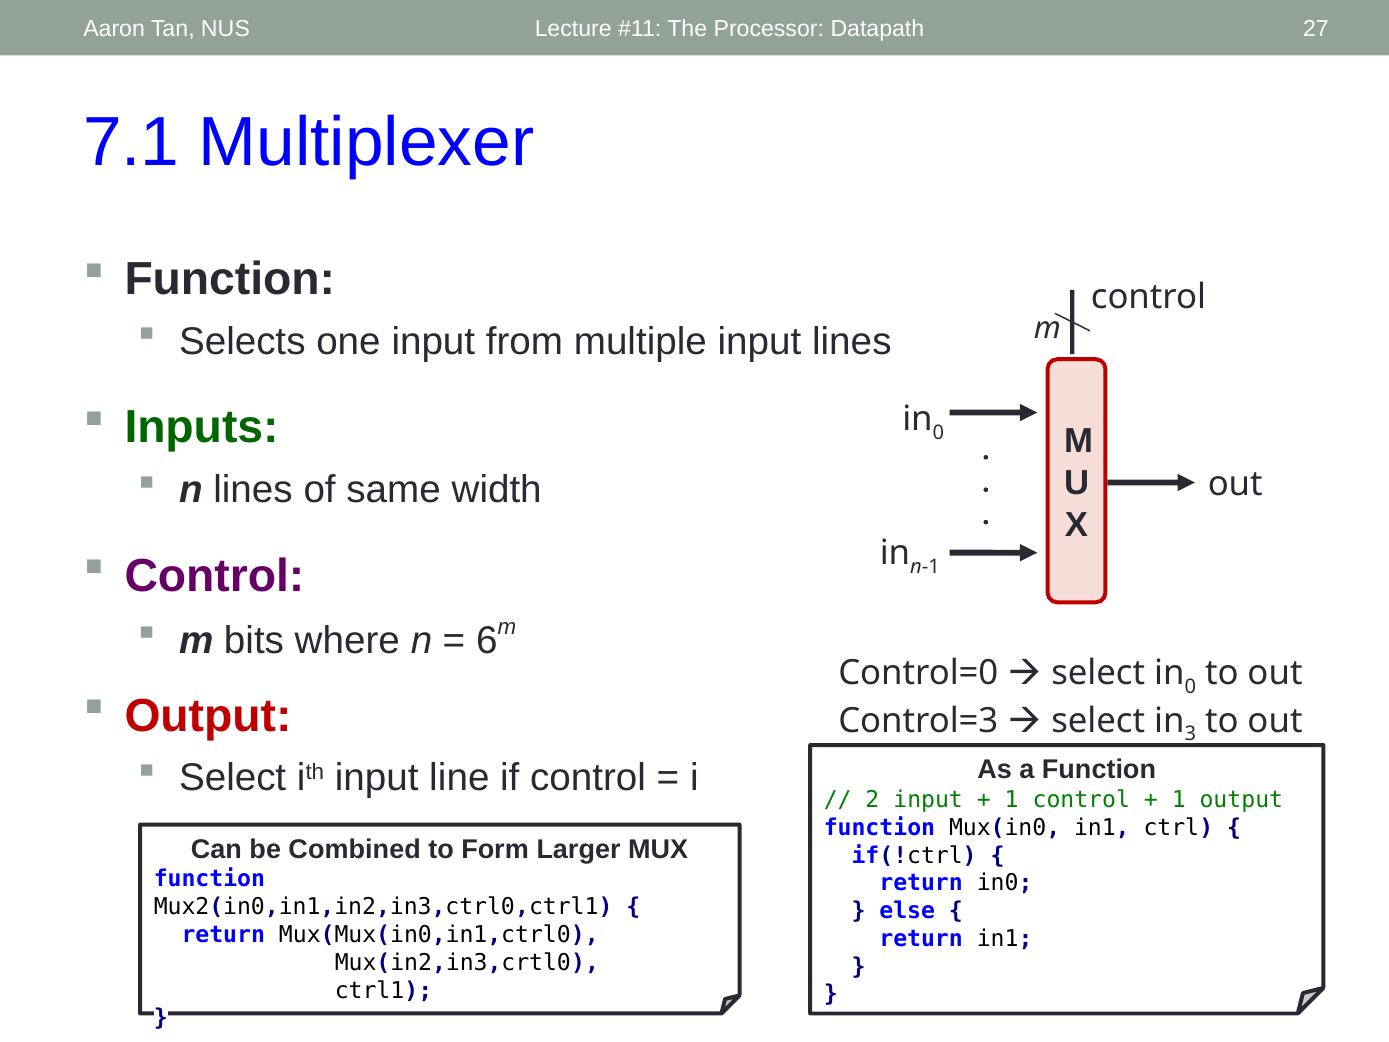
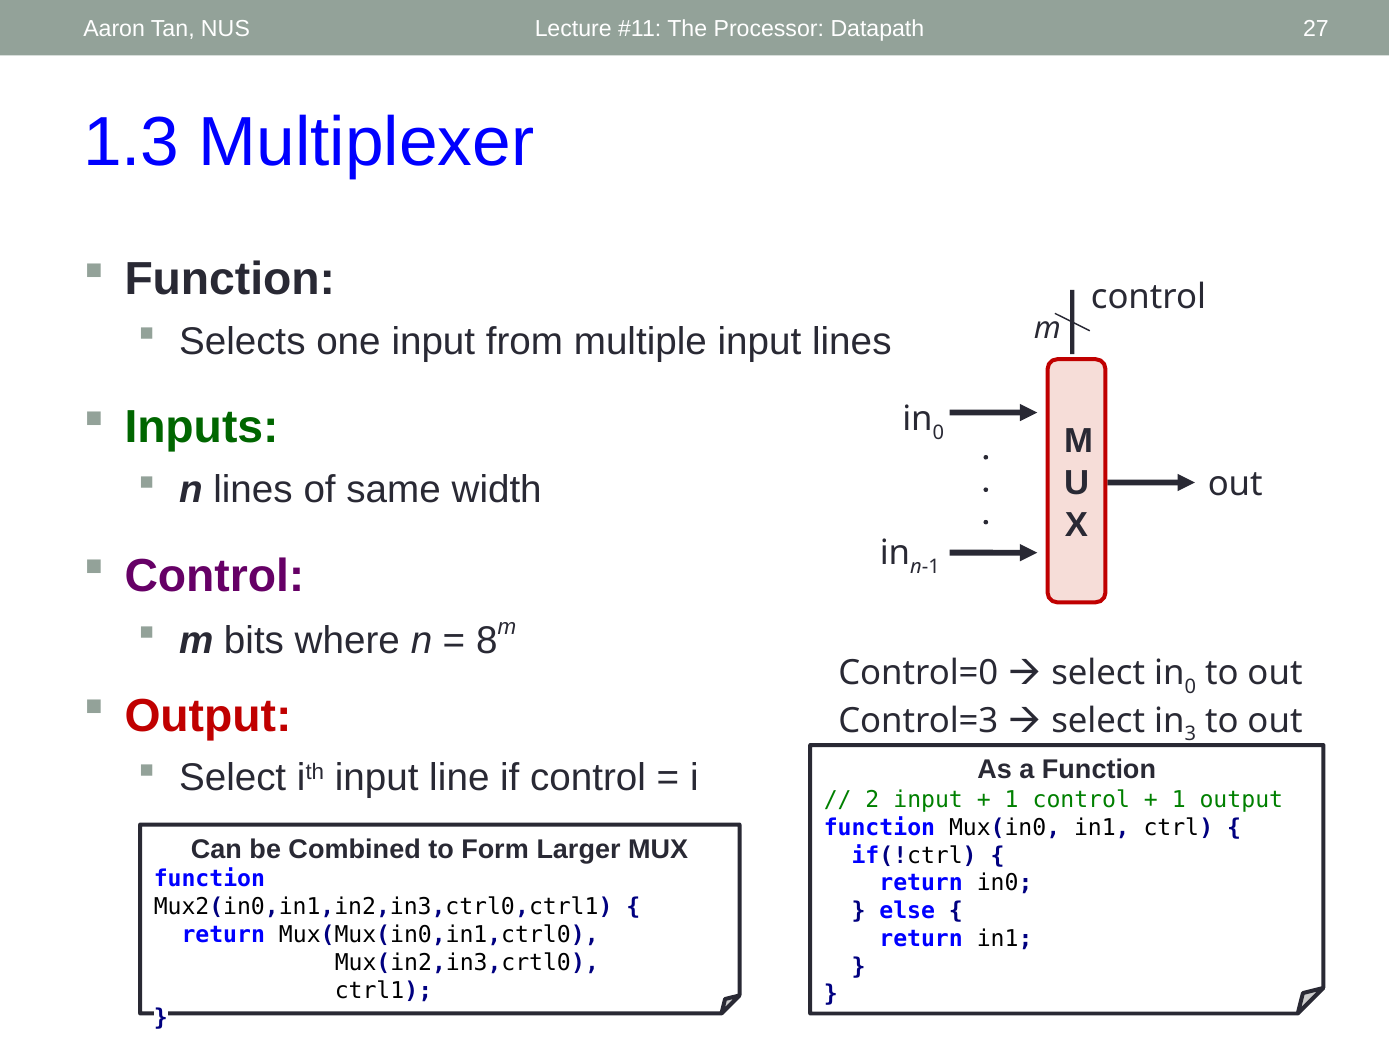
7.1: 7.1 -> 1.3
6: 6 -> 8
